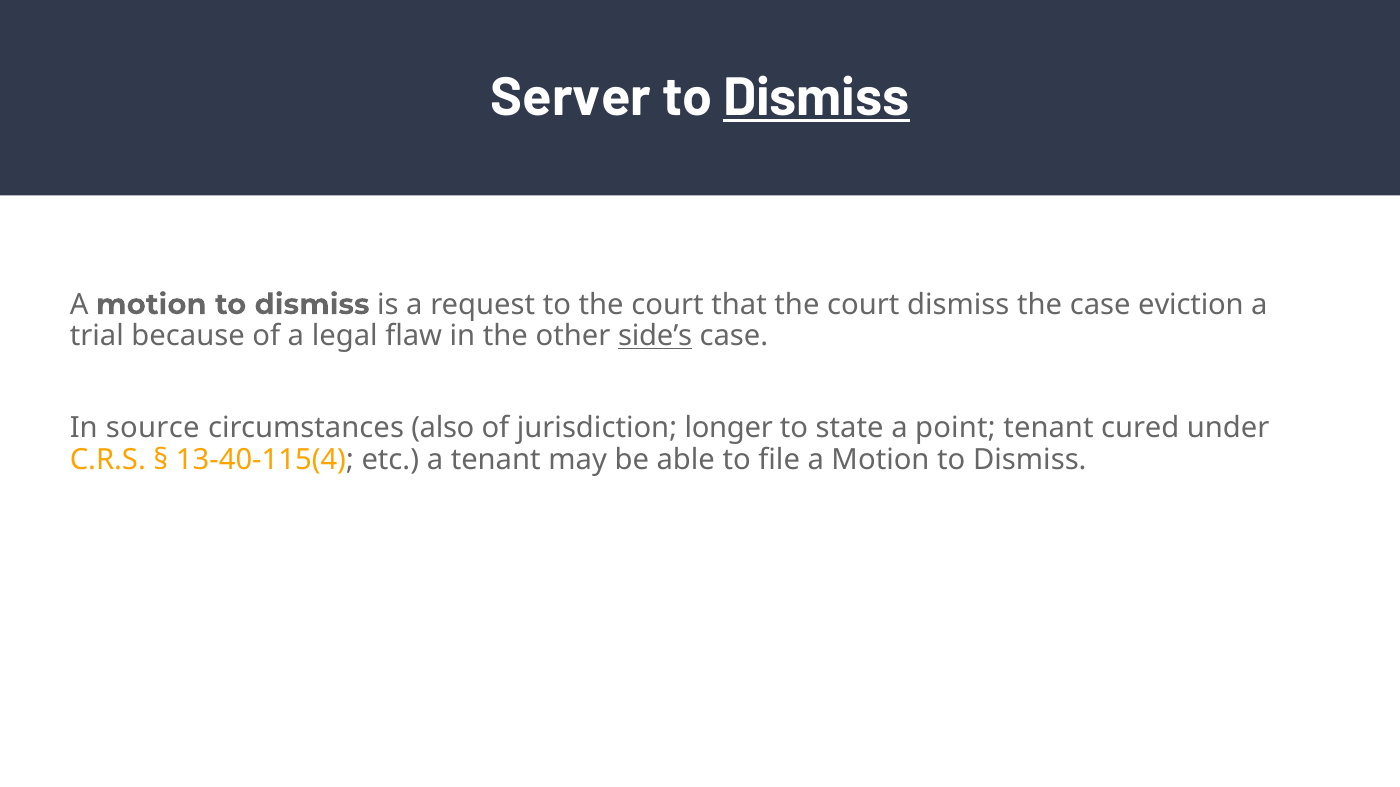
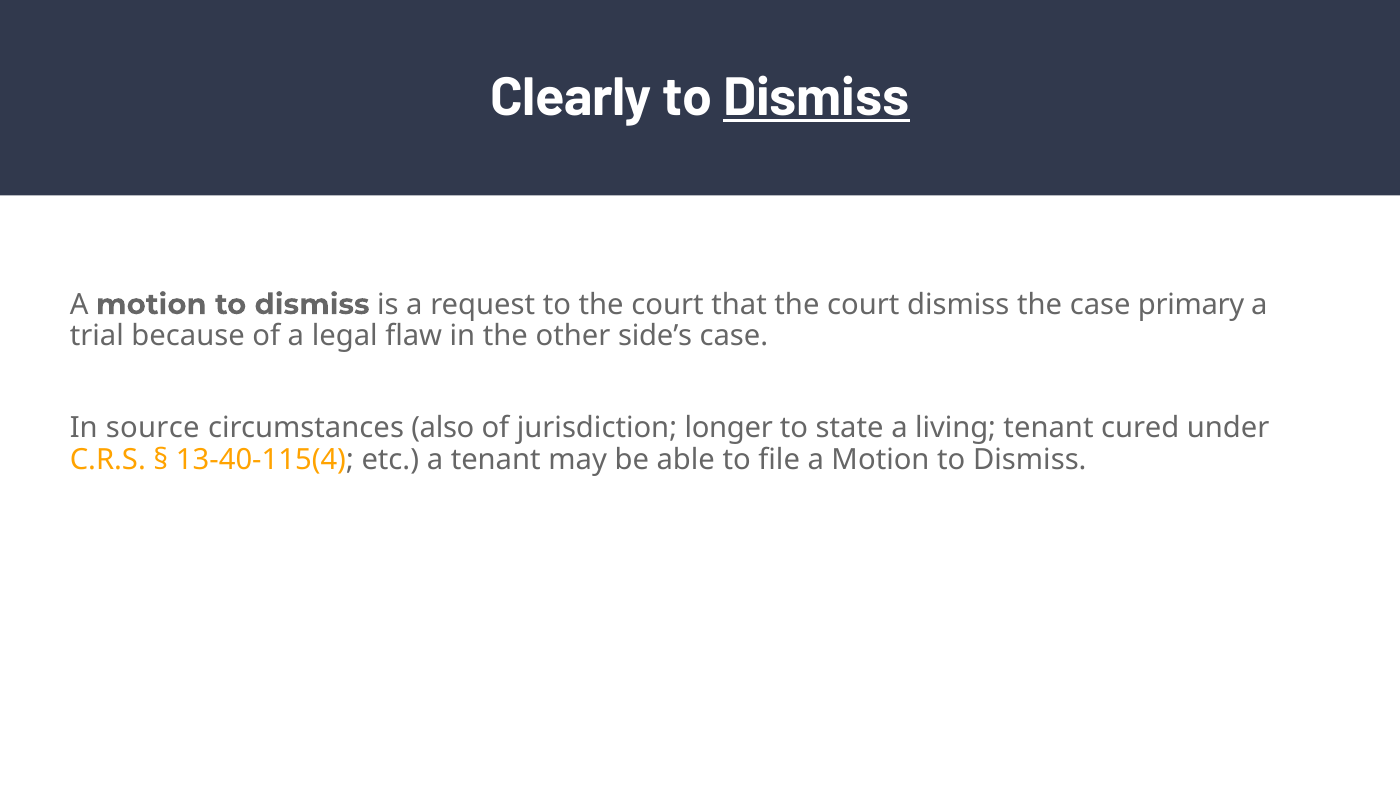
Server: Server -> Clearly
eviction: eviction -> primary
side’s underline: present -> none
point: point -> living
